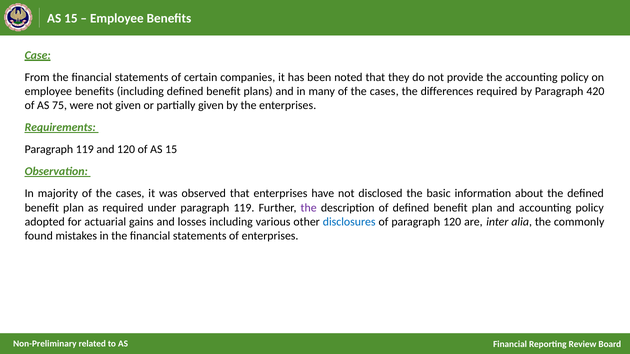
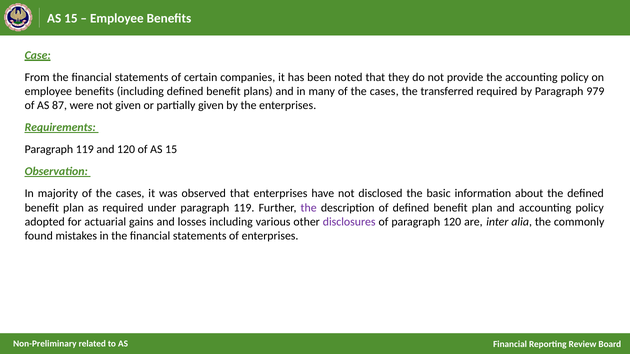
differences: differences -> transferred
420: 420 -> 979
75: 75 -> 87
disclosures colour: blue -> purple
